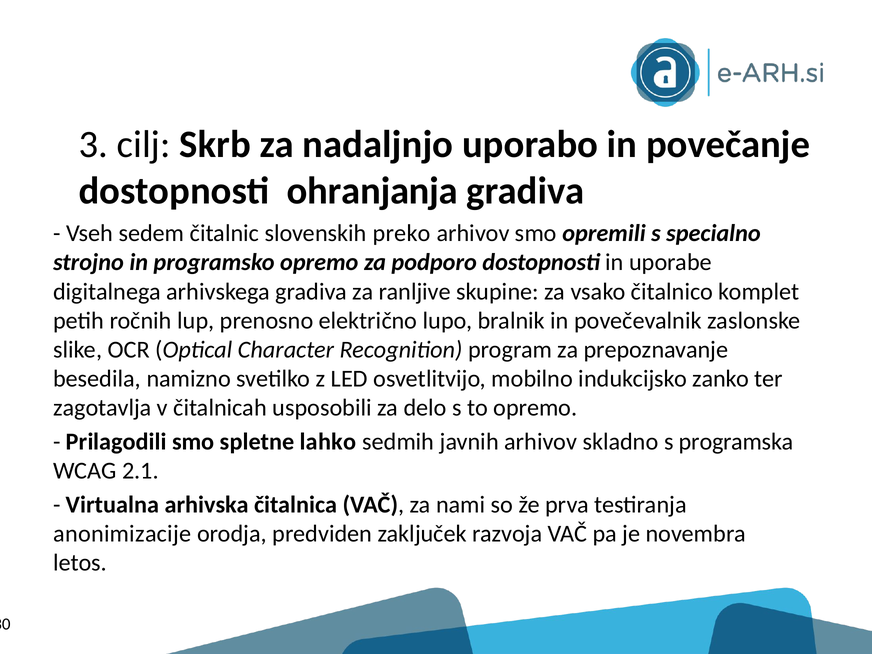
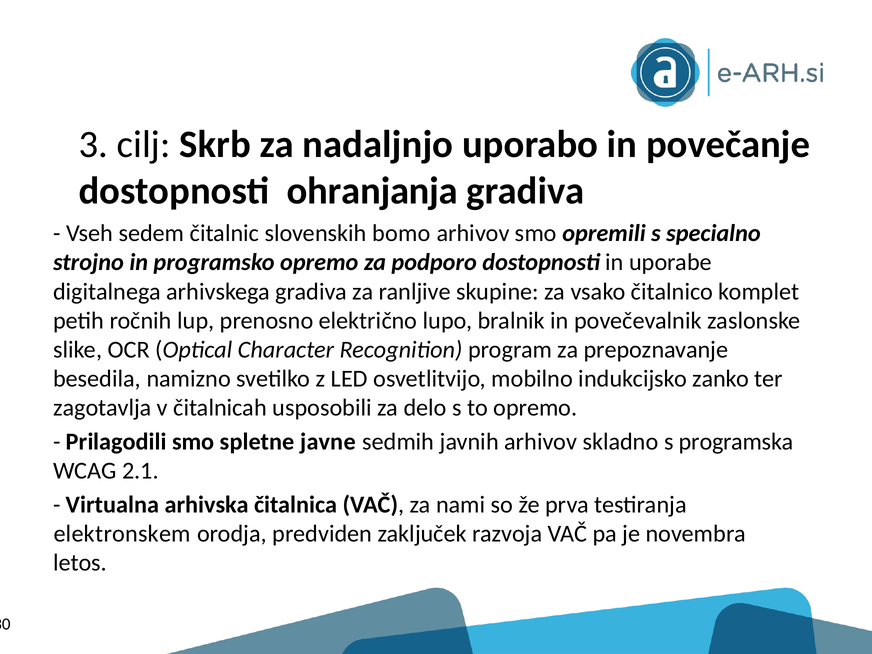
preko: preko -> bomo
lahko: lahko -> javne
anonimizacije: anonimizacije -> elektronskem
